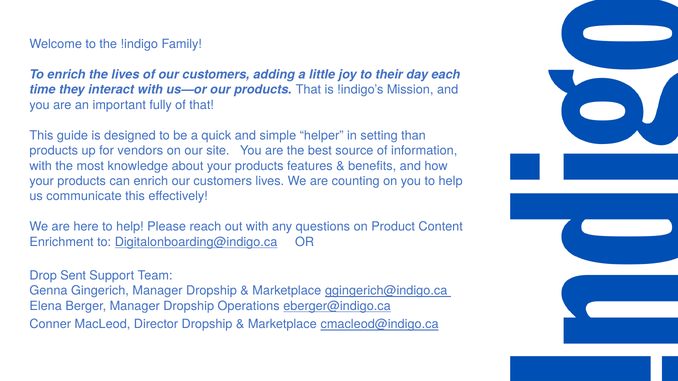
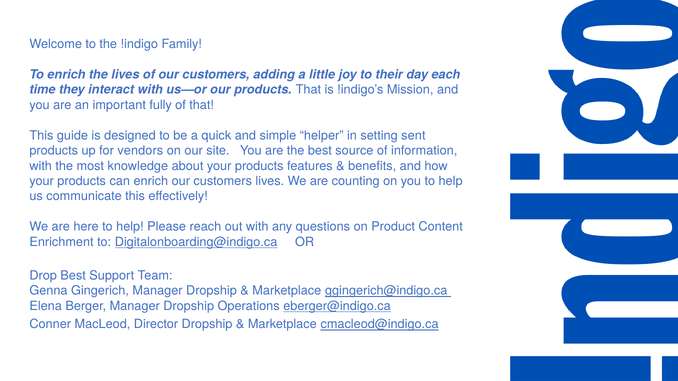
than: than -> sent
Drop Sent: Sent -> Best
